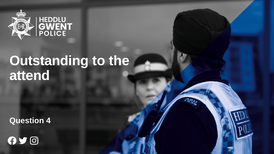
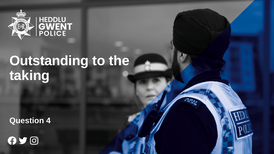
attend: attend -> taking
